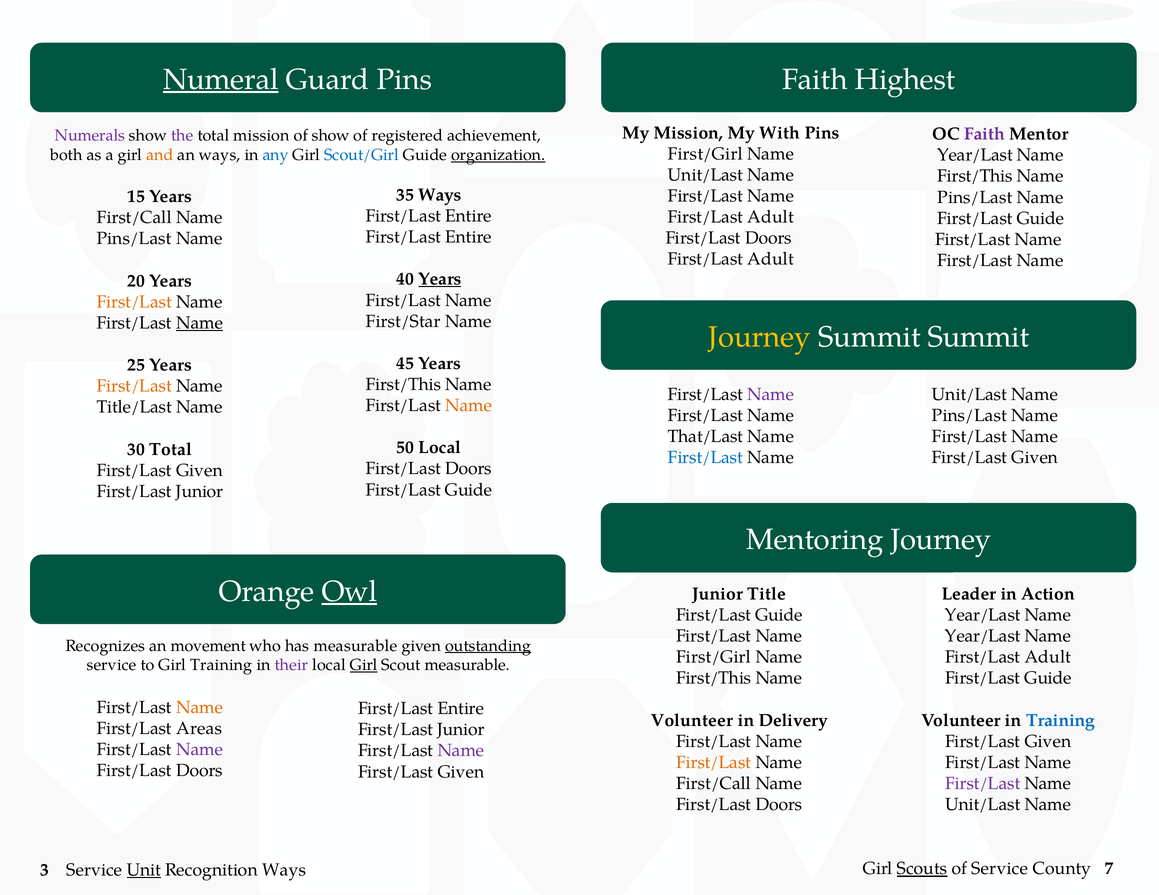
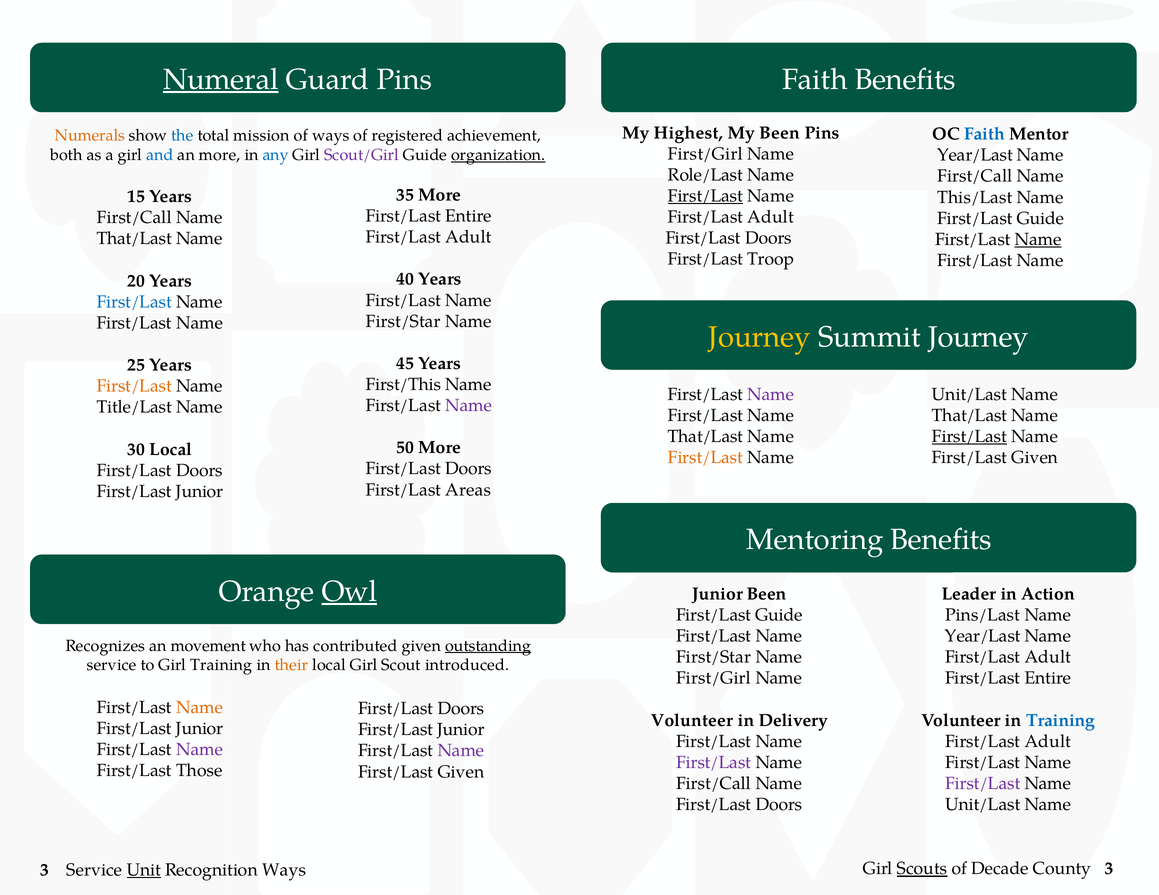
Faith Highest: Highest -> Benefits
My Mission: Mission -> Highest
My With: With -> Been
Faith at (984, 134) colour: purple -> blue
Numerals colour: purple -> orange
the colour: purple -> blue
of show: show -> ways
and colour: orange -> blue
an ways: ways -> more
Scout/Girl colour: blue -> purple
Unit/Last at (705, 175): Unit/Last -> Role/Last
First/This at (975, 176): First/This -> First/Call
35 Ways: Ways -> More
First/Last at (705, 196) underline: none -> present
Pins/Last at (975, 197): Pins/Last -> This/Last
Entire at (469, 237): Entire -> Adult
Pins/Last at (134, 239): Pins/Last -> That/Last
Name at (1038, 240) underline: none -> present
Adult at (771, 259): Adult -> Troop
Years at (440, 279) underline: present -> none
First/Last at (134, 302) colour: orange -> blue
Name at (200, 323) underline: present -> none
Summit Summit: Summit -> Journey
Name at (469, 406) colour: orange -> purple
Pins/Last at (969, 416): Pins/Last -> That/Last
First/Last at (969, 437) underline: none -> present
50 Local: Local -> More
30 Total: Total -> Local
First/Last at (705, 458) colour: blue -> orange
Given at (200, 471): Given -> Doors
Guide at (469, 490): Guide -> Areas
Mentoring Journey: Journey -> Benefits
Junior Title: Title -> Been
Year/Last at (983, 615): Year/Last -> Pins/Last
has measurable: measurable -> contributed
First/Girl at (714, 658): First/Girl -> First/Star
their colour: purple -> orange
Girl at (364, 666) underline: present -> none
Scout measurable: measurable -> introduced
First/This at (714, 679): First/This -> First/Girl
Guide at (1048, 679): Guide -> Entire
Entire at (461, 709): Entire -> Doors
Areas at (199, 729): Areas -> Junior
Given at (1048, 742): Given -> Adult
First/Last at (714, 763) colour: orange -> purple
Doors at (200, 771): Doors -> Those
of Service: Service -> Decade
County 7: 7 -> 3
